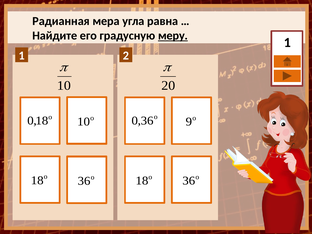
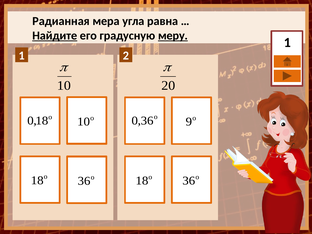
Найдите underline: none -> present
